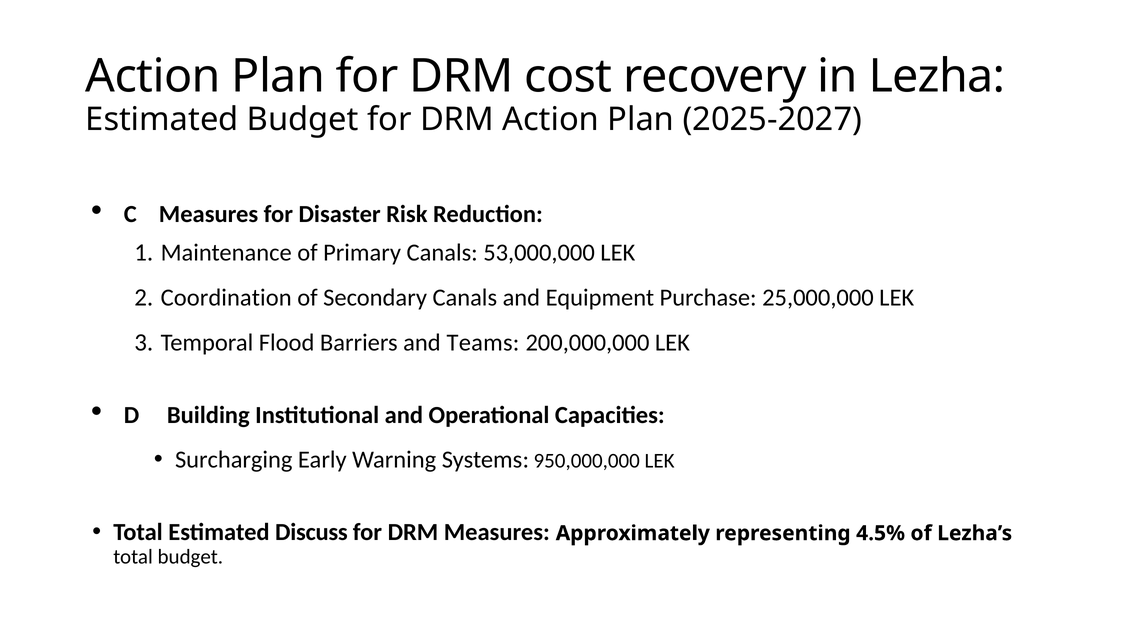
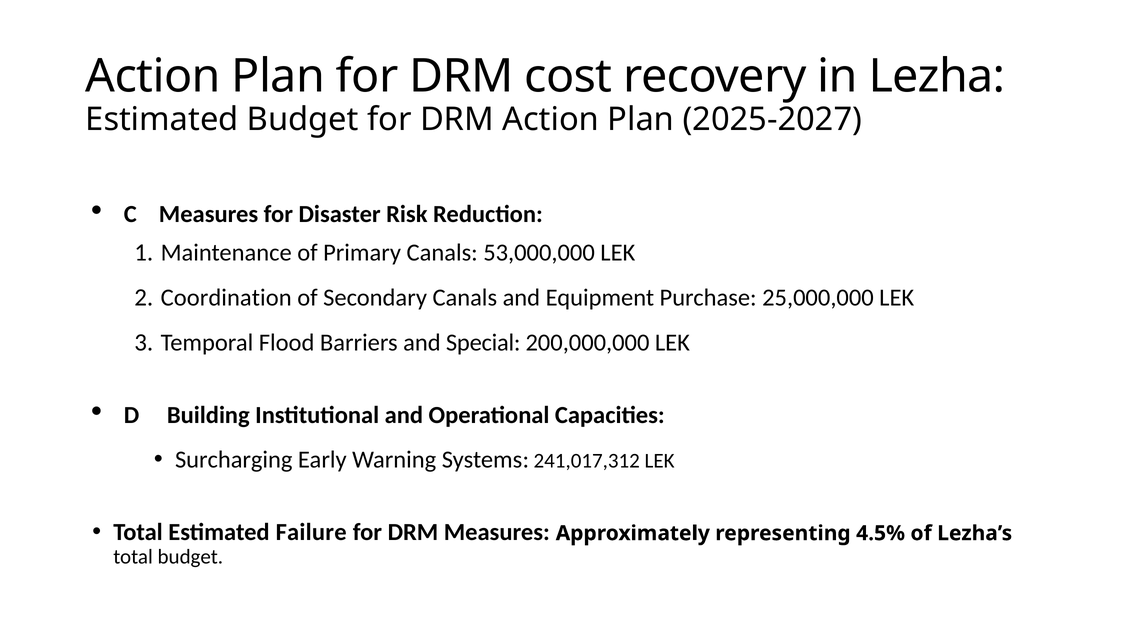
Teams: Teams -> Special
950,000,000: 950,000,000 -> 241,017,312
Discuss: Discuss -> Failure
